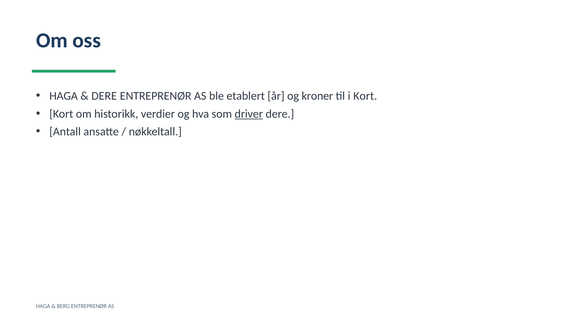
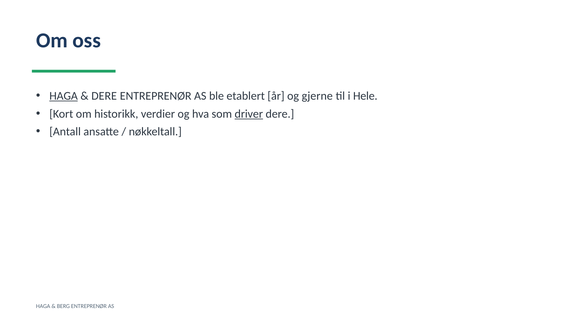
HAGA at (64, 96) underline: none -> present
kroner: kroner -> gjerne
i Kort: Kort -> Hele
